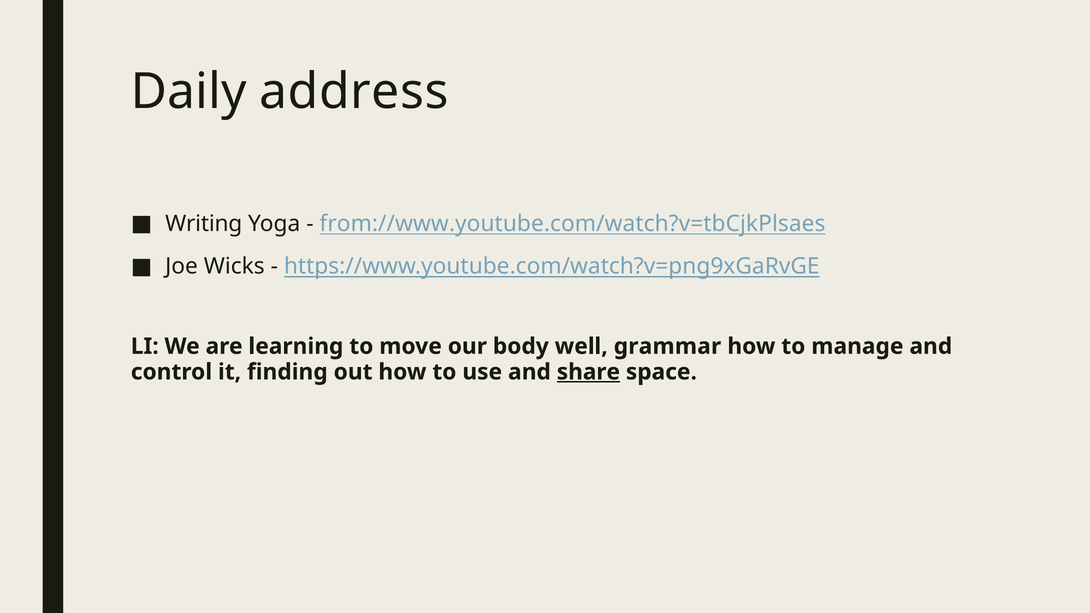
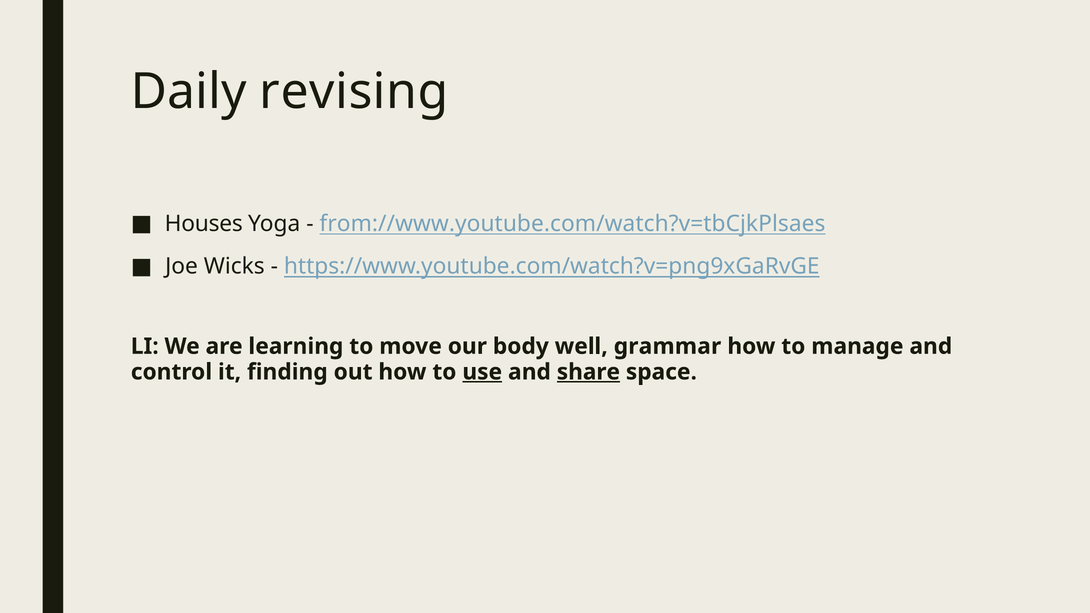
address: address -> revising
Writing: Writing -> Houses
use underline: none -> present
